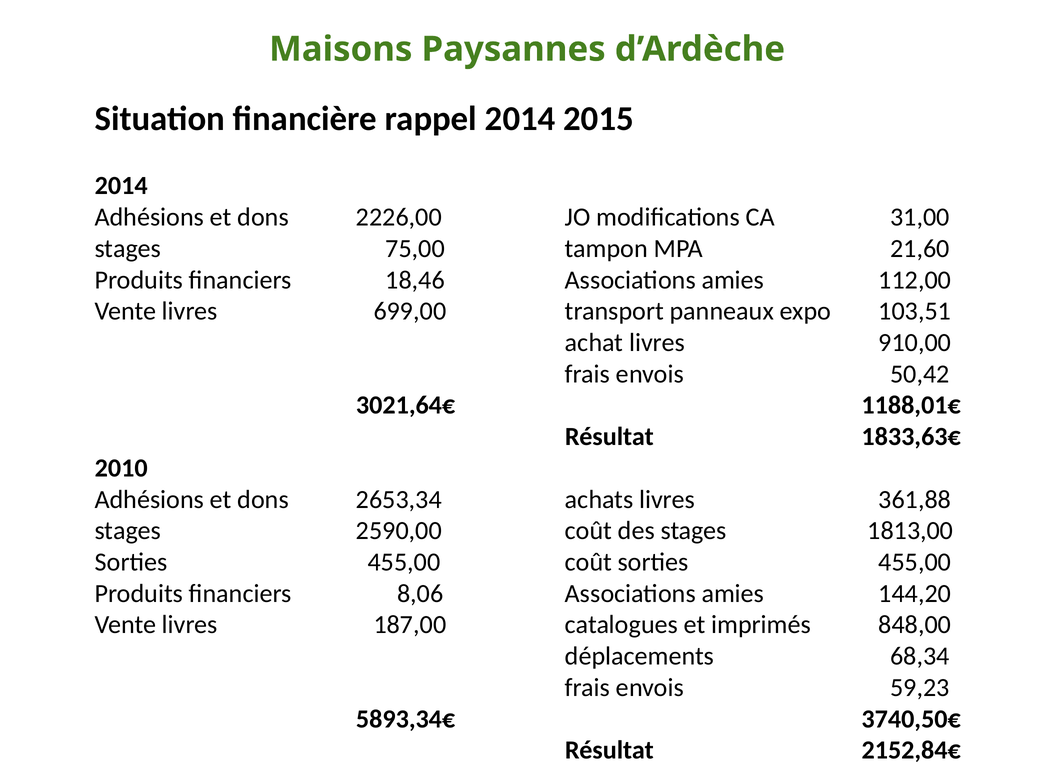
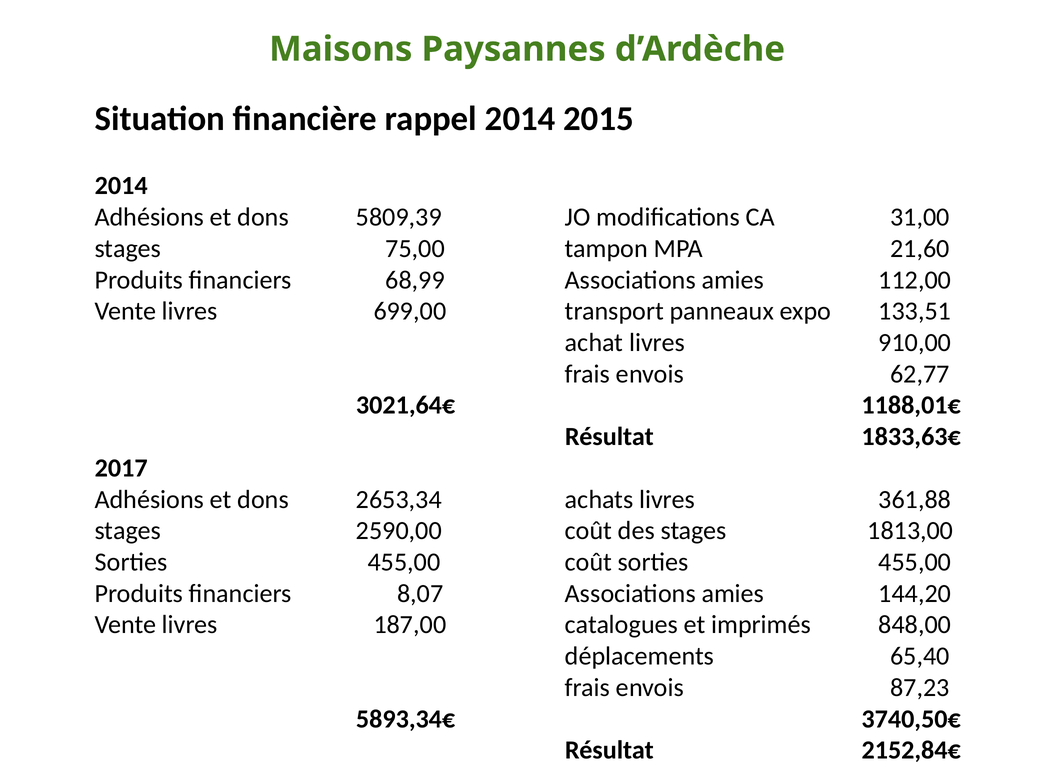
2226,00: 2226,00 -> 5809,39
18,46: 18,46 -> 68,99
103,51: 103,51 -> 133,51
50,42: 50,42 -> 62,77
2010: 2010 -> 2017
8,06: 8,06 -> 8,07
68,34: 68,34 -> 65,40
59,23: 59,23 -> 87,23
